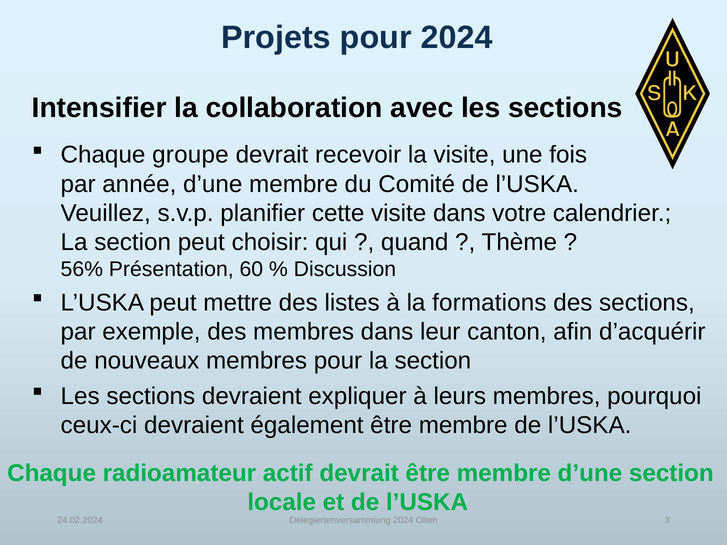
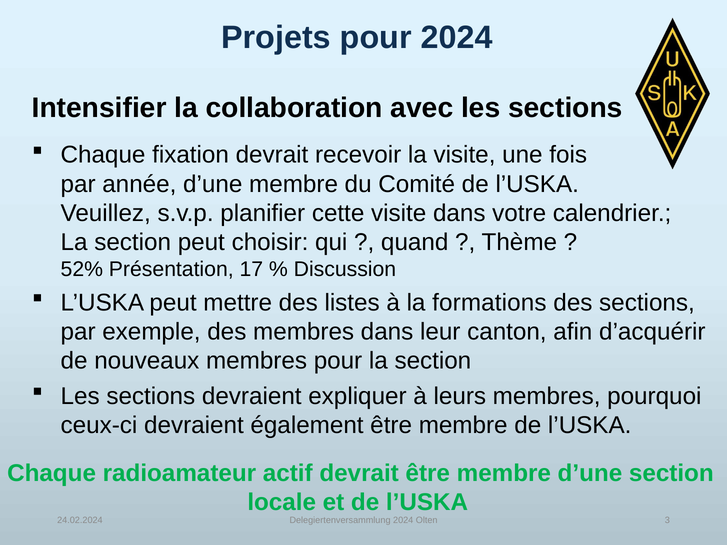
groupe: groupe -> fixation
56%: 56% -> 52%
60: 60 -> 17
